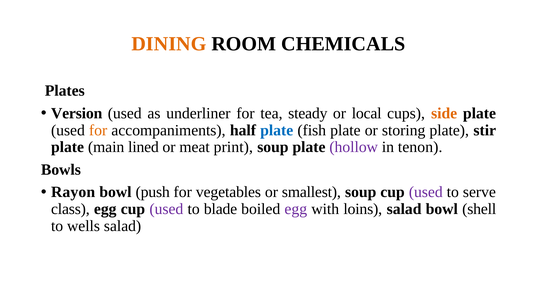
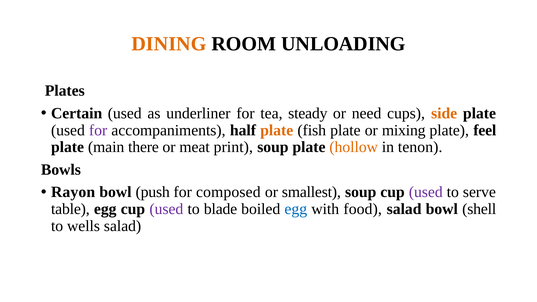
CHEMICALS: CHEMICALS -> UNLOADING
Version: Version -> Certain
local: local -> need
for at (98, 130) colour: orange -> purple
plate at (277, 130) colour: blue -> orange
storing: storing -> mixing
stir: stir -> feel
lined: lined -> there
hollow colour: purple -> orange
vegetables: vegetables -> composed
class: class -> table
egg at (296, 209) colour: purple -> blue
loins: loins -> food
